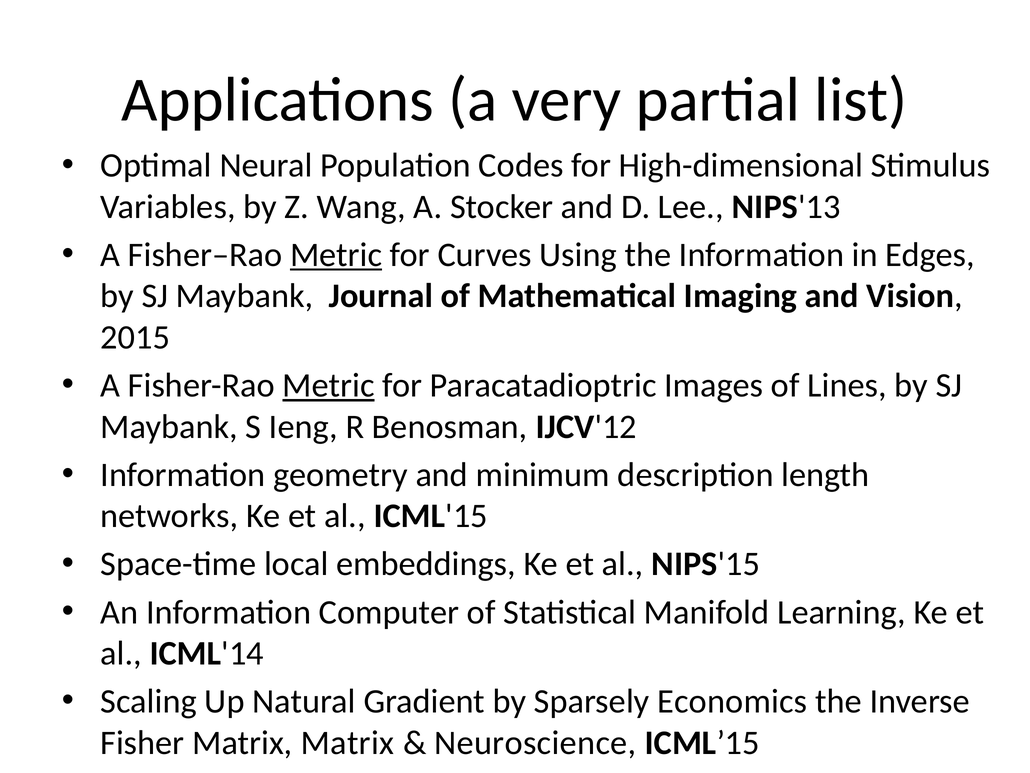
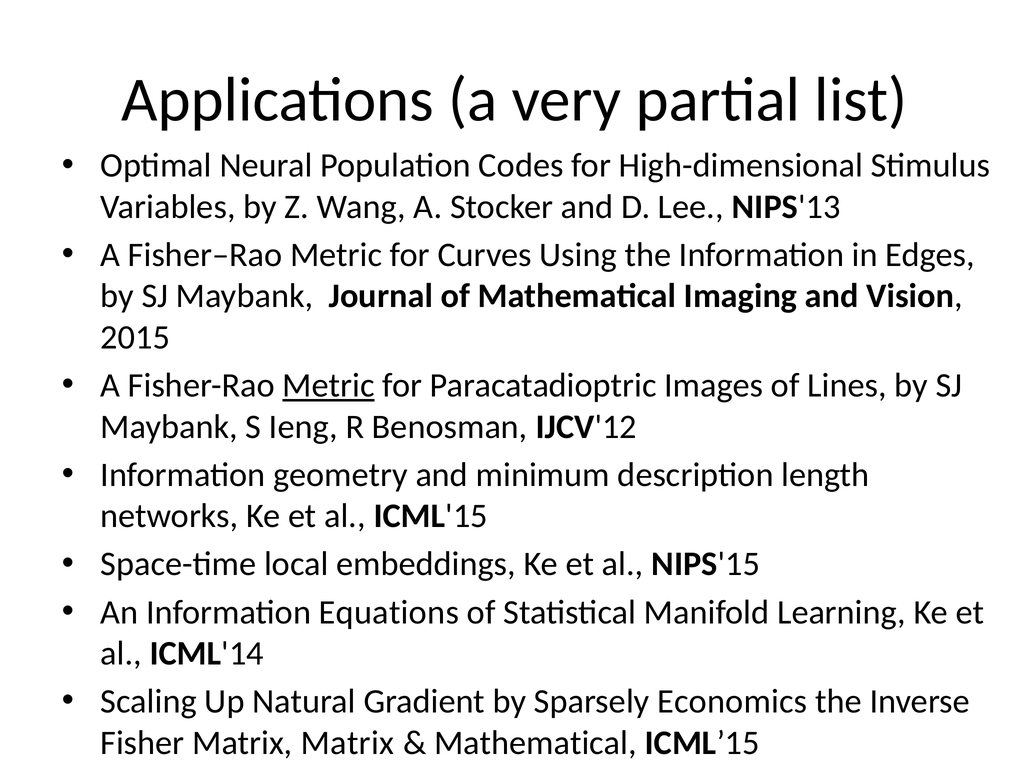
Metric at (336, 255) underline: present -> none
Computer: Computer -> Equations
Neuroscience at (535, 742): Neuroscience -> Mathematical
